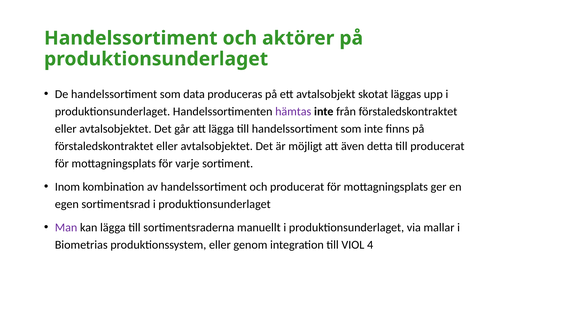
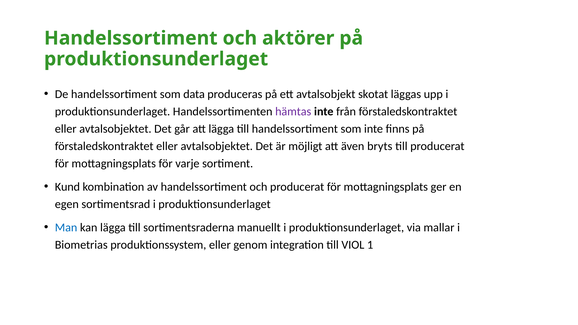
detta: detta -> bryts
Inom: Inom -> Kund
Man colour: purple -> blue
4: 4 -> 1
